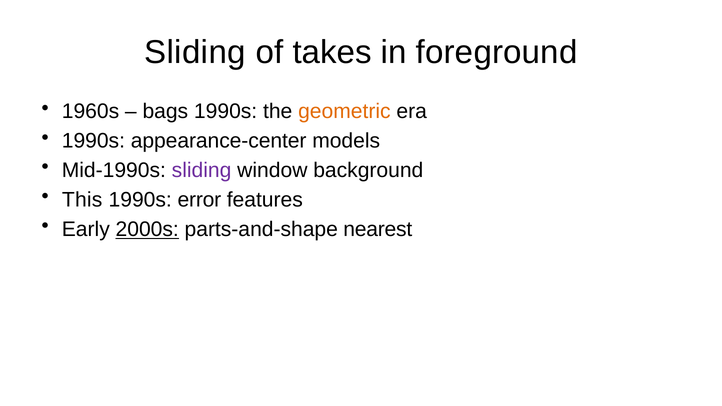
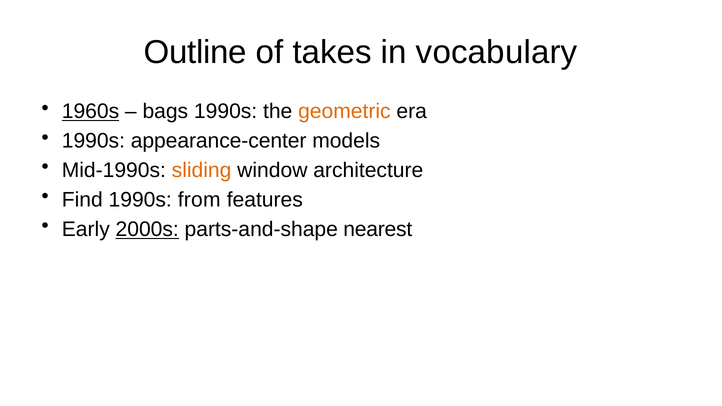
Sliding at (195, 52): Sliding -> Outline
foreground: foreground -> vocabulary
1960s underline: none -> present
sliding at (202, 170) colour: purple -> orange
background: background -> architecture
This: This -> Find
error: error -> from
